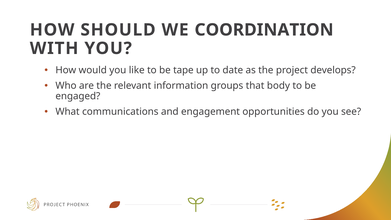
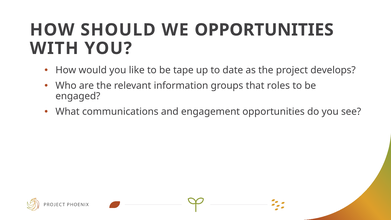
WE COORDINATION: COORDINATION -> OPPORTUNITIES
body: body -> roles
